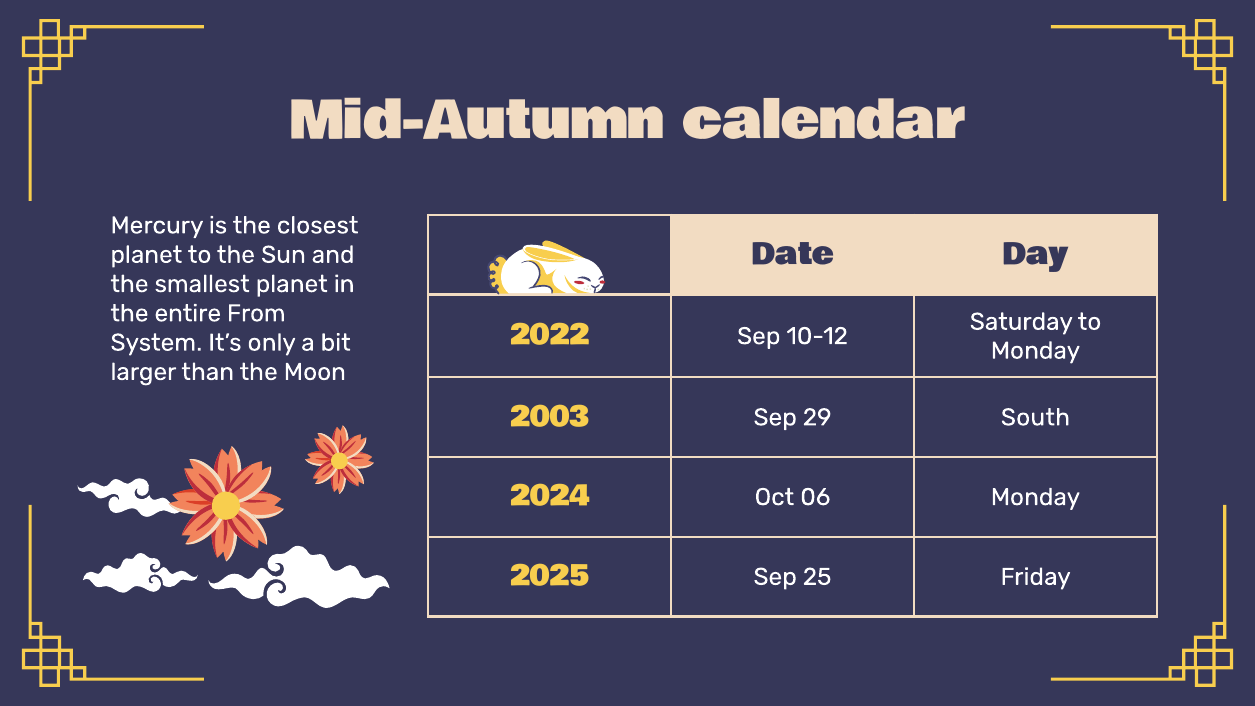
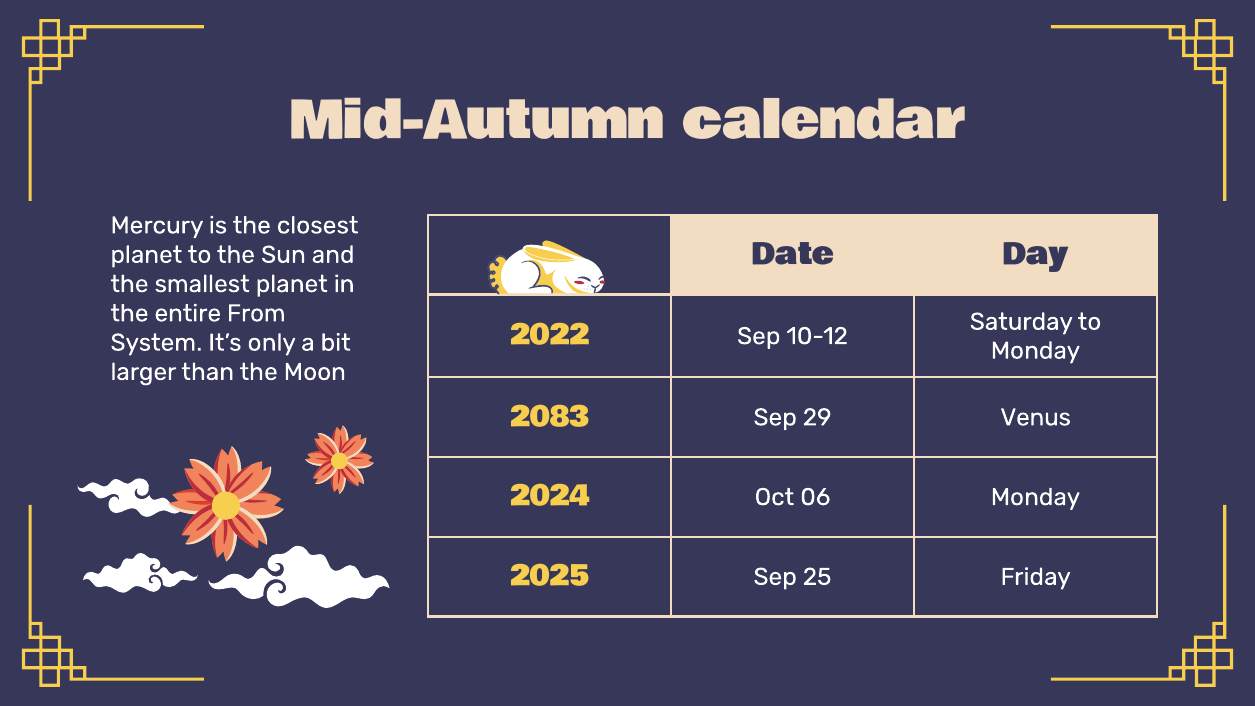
2003: 2003 -> 2083
South: South -> Venus
